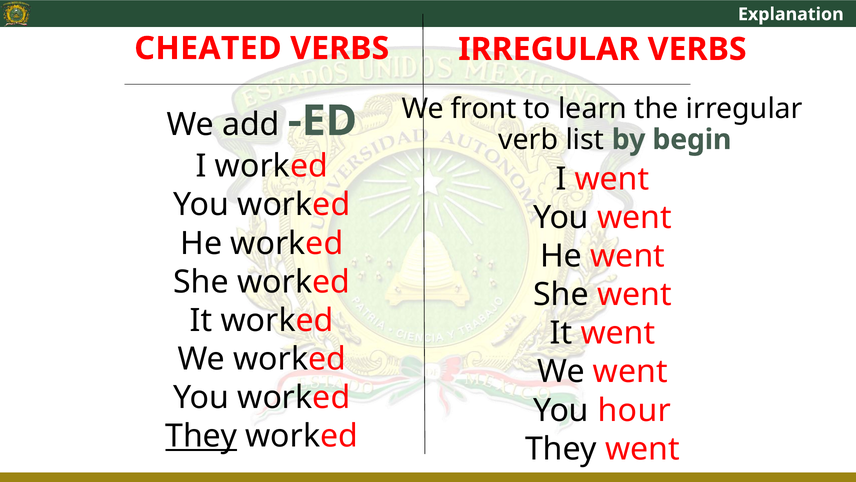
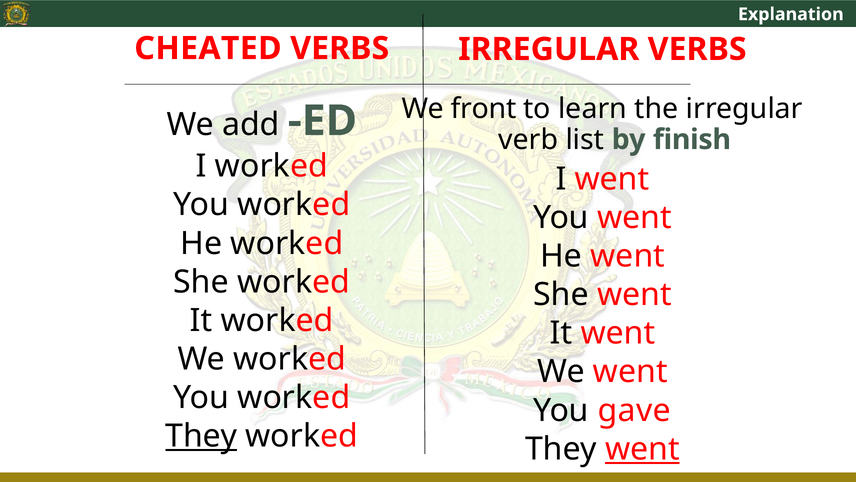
begin: begin -> finish
hour: hour -> gave
went at (642, 449) underline: none -> present
